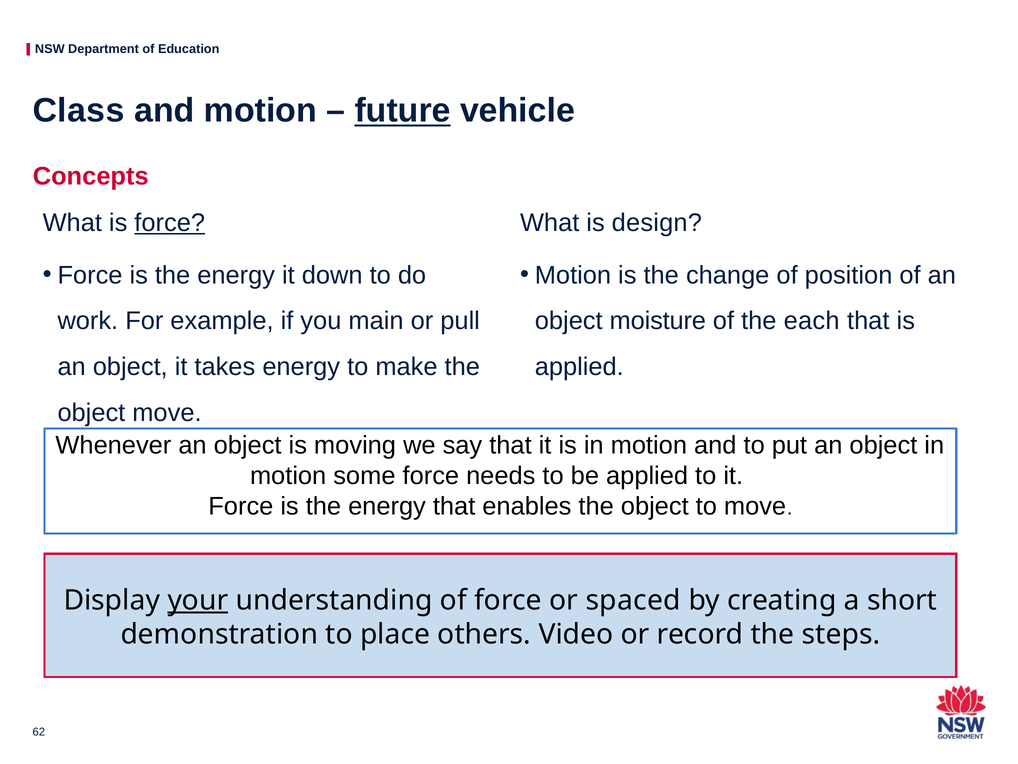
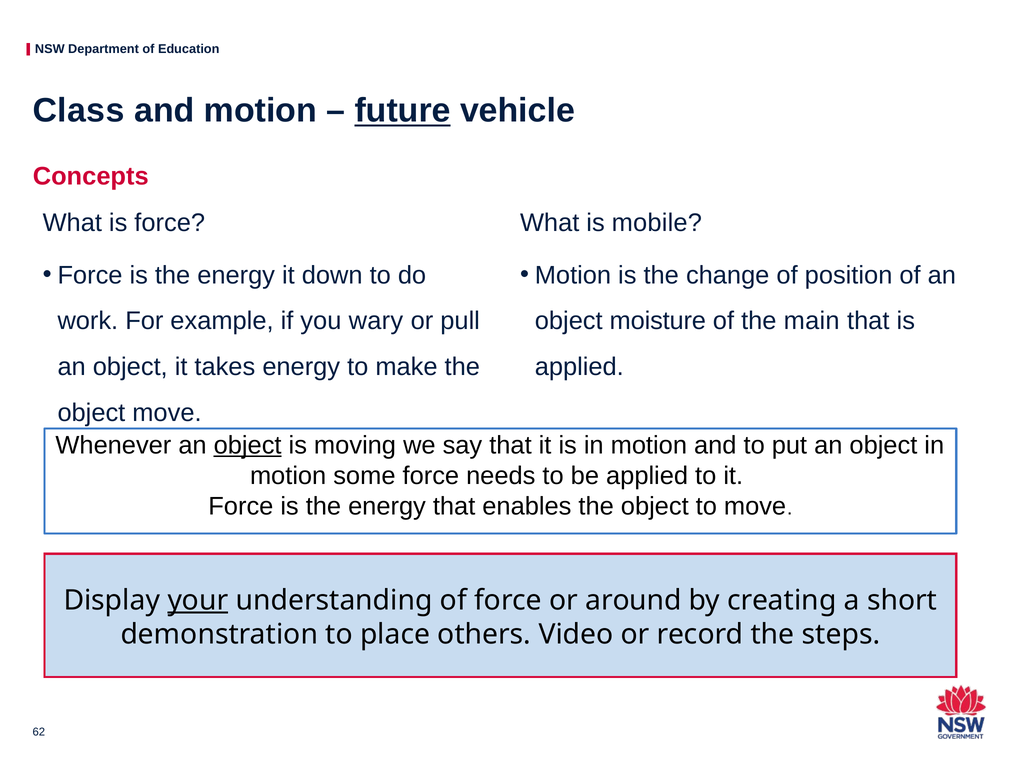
force at (170, 223) underline: present -> none
design: design -> mobile
main: main -> wary
each: each -> main
object at (248, 445) underline: none -> present
spaced: spaced -> around
